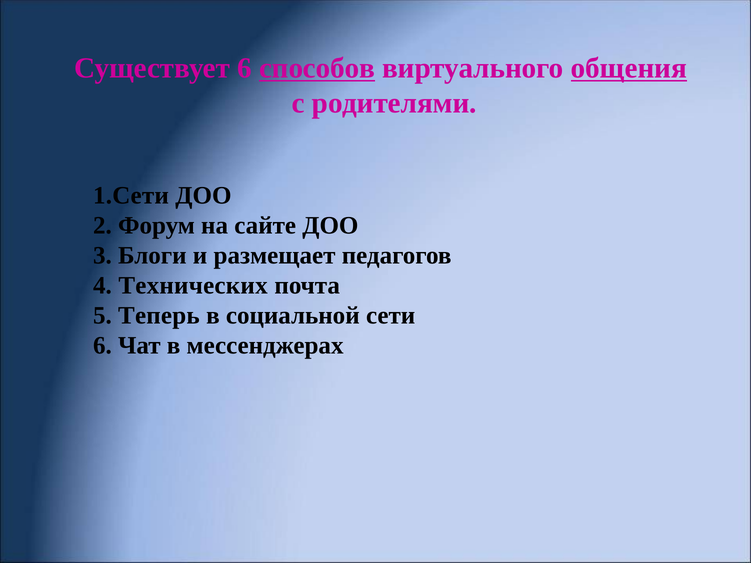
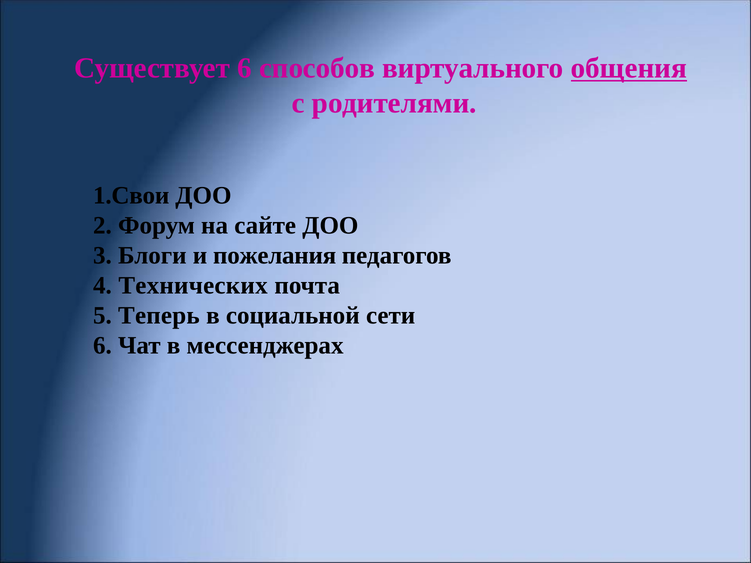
способов underline: present -> none
1.Сети: 1.Сети -> 1.Свои
размещает: размещает -> пожелания
